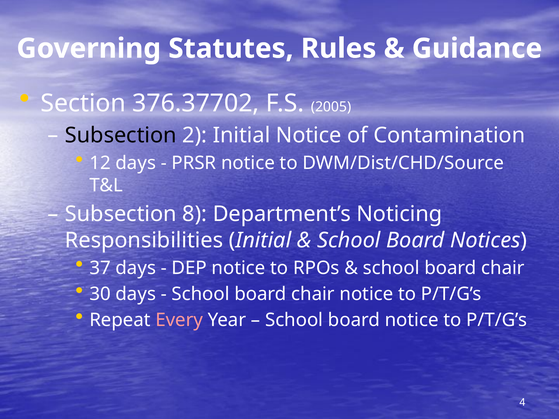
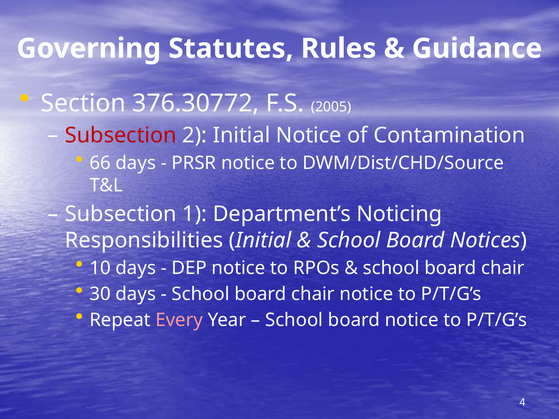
376.37702: 376.37702 -> 376.30772
Subsection at (121, 135) colour: black -> red
12: 12 -> 66
8: 8 -> 1
37: 37 -> 10
